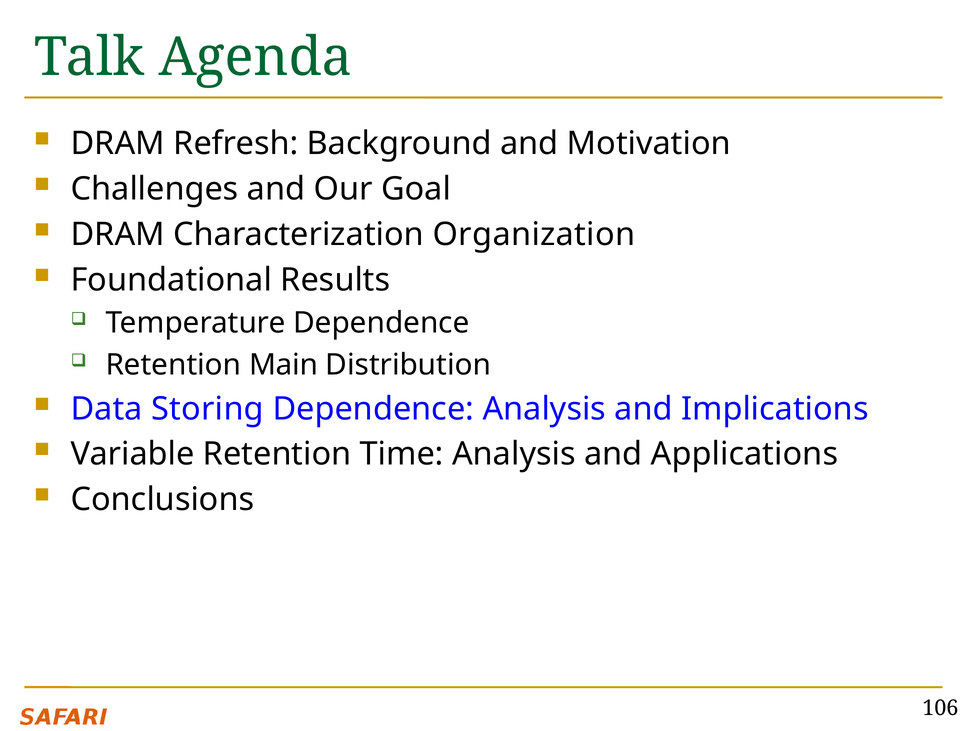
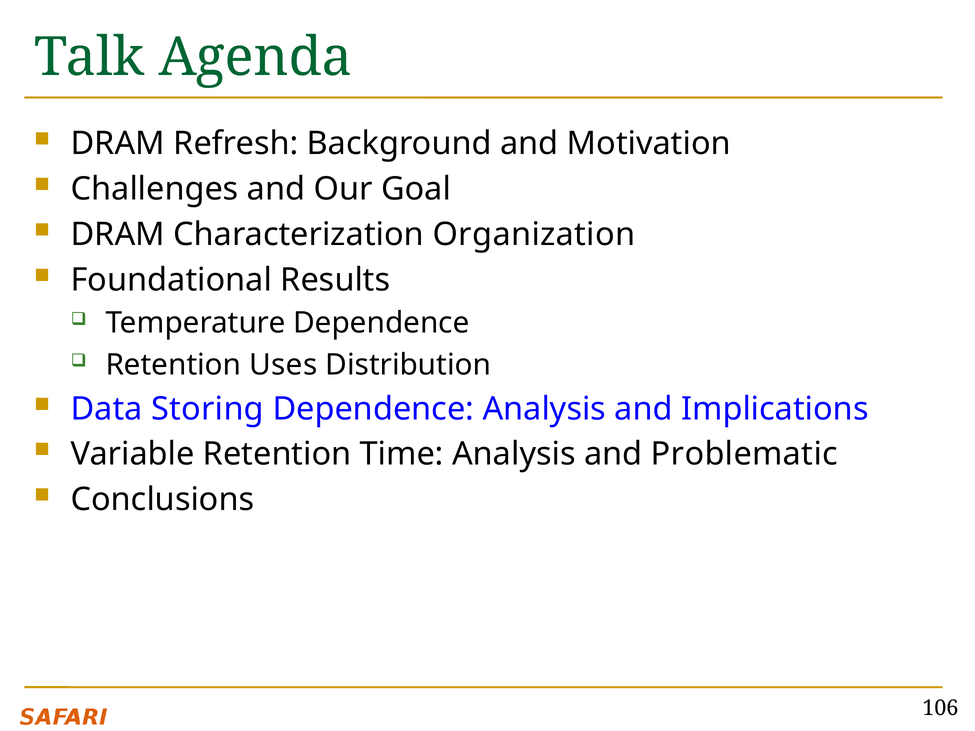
Main: Main -> Uses
Applications: Applications -> Problematic
